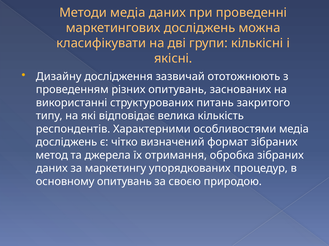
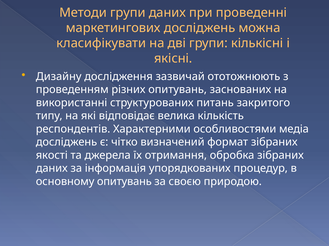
Методи медіа: медіа -> групи
метод: метод -> якості
маркетингу: маркетингу -> інформація
